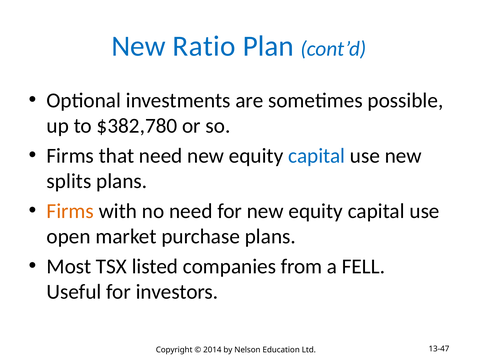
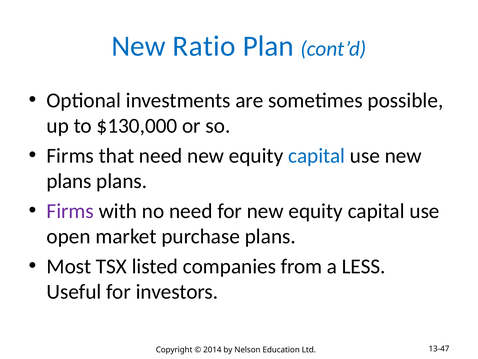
$382,780: $382,780 -> $130,000
splits at (69, 181): splits -> plans
Firms at (70, 211) colour: orange -> purple
FELL: FELL -> LESS
